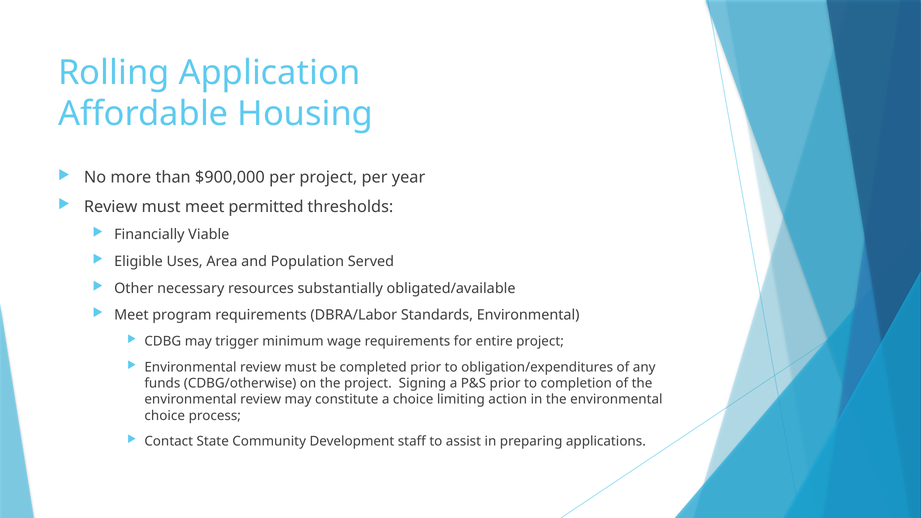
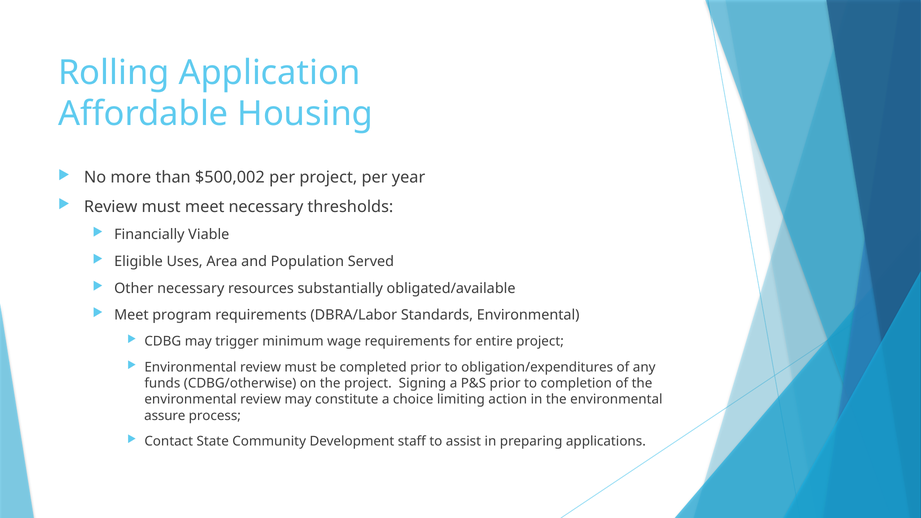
$900,000: $900,000 -> $500,002
meet permitted: permitted -> necessary
choice at (165, 416): choice -> assure
